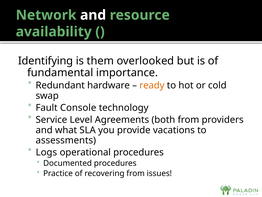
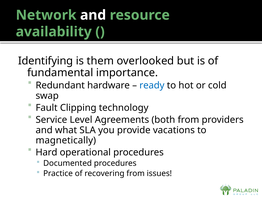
ready colour: orange -> blue
Console: Console -> Clipping
assessments: assessments -> magnetically
Logs: Logs -> Hard
